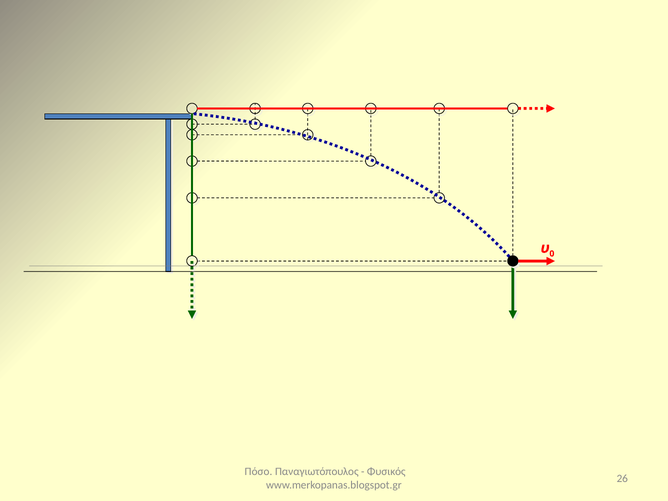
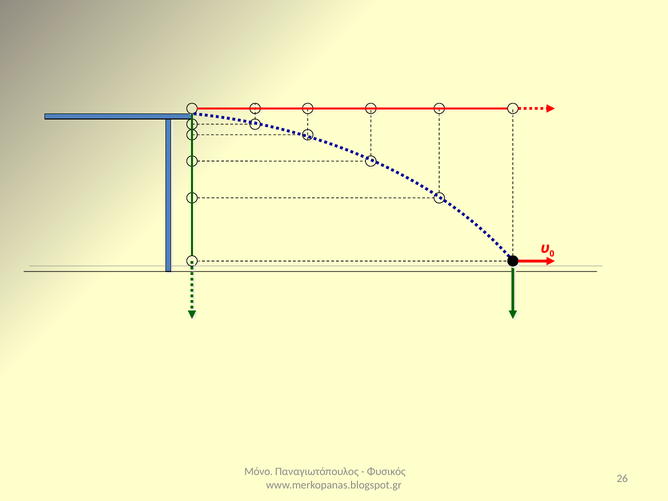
Πόσο: Πόσο -> Μόνο
